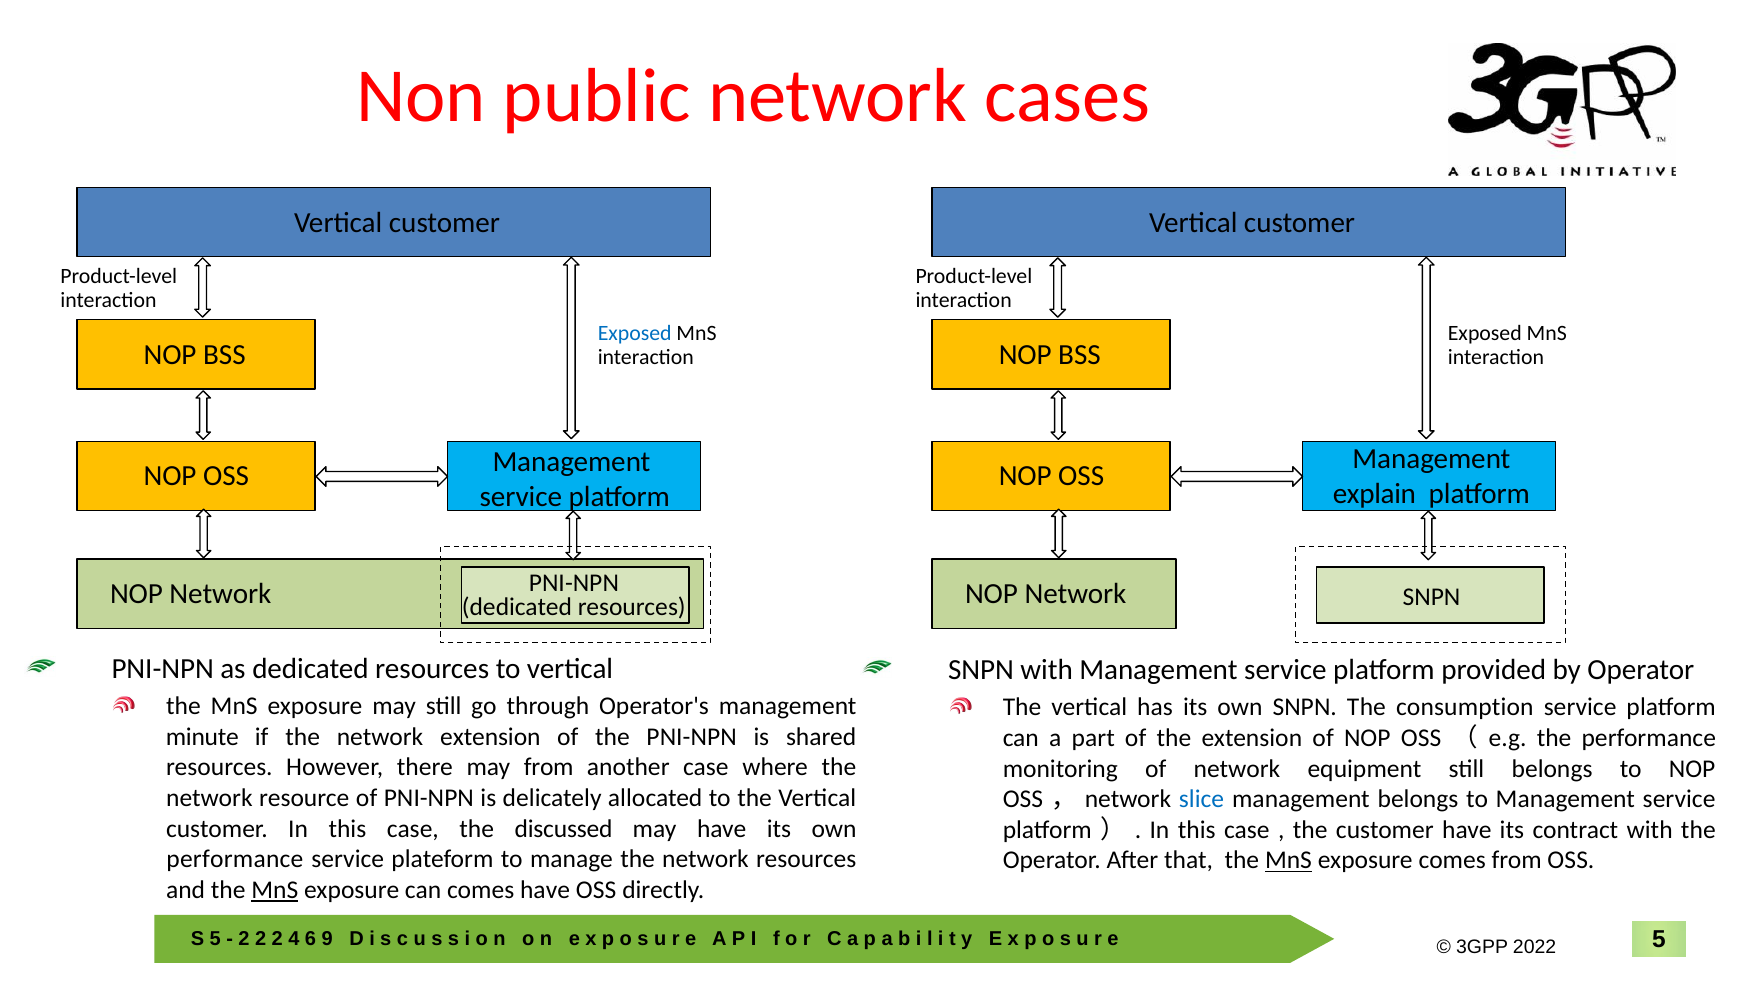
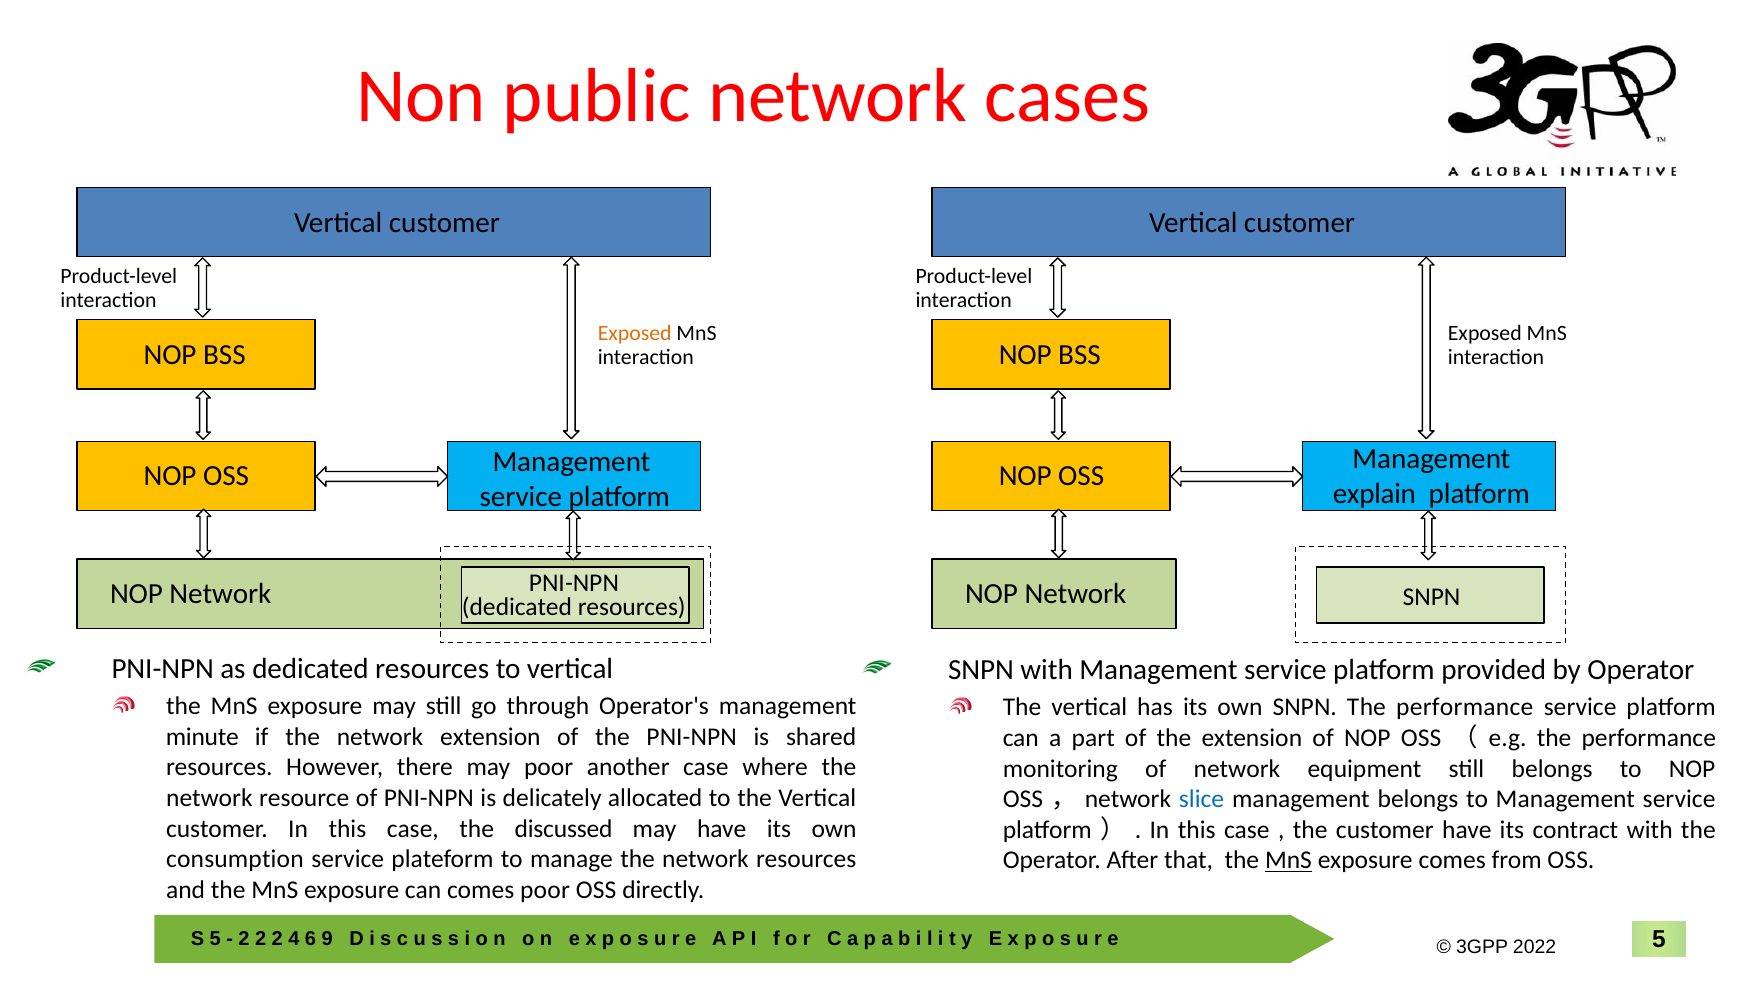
Exposed at (635, 333) colour: blue -> orange
SNPN The consumption: consumption -> performance
may from: from -> poor
performance at (235, 859): performance -> consumption
MnS at (275, 890) underline: present -> none
comes have: have -> poor
